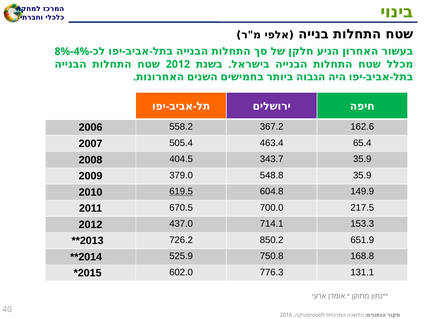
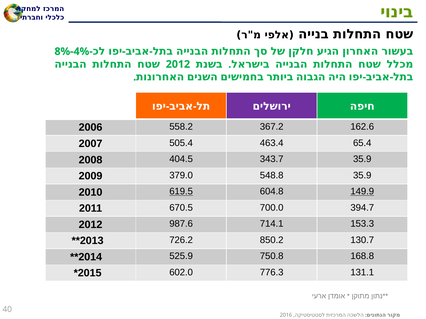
149.9 underline: none -> present
217.5: 217.5 -> 394.7
437.0: 437.0 -> 987.6
651.9: 651.9 -> 130.7
